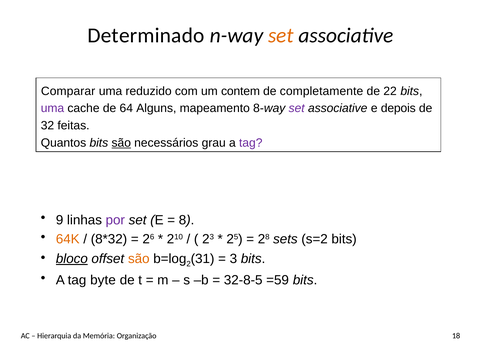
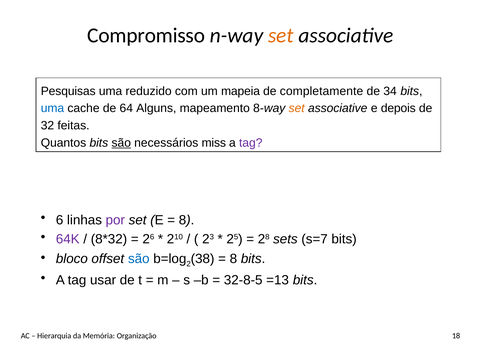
Determinado: Determinado -> Compromisso
Comparar: Comparar -> Pesquisas
contem: contem -> mapeia
22: 22 -> 34
uma at (52, 109) colour: purple -> blue
set at (297, 109) colour: purple -> orange
grau: grau -> miss
9: 9 -> 6
64K colour: orange -> purple
s=2: s=2 -> s=7
bloco underline: present -> none
são at (139, 259) colour: orange -> blue
31: 31 -> 38
3 at (233, 259): 3 -> 8
byte: byte -> usar
=59: =59 -> =13
